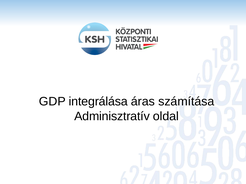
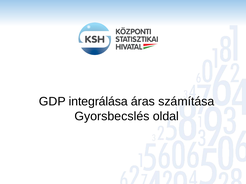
Adminisztratív: Adminisztratív -> Gyorsbecslés
